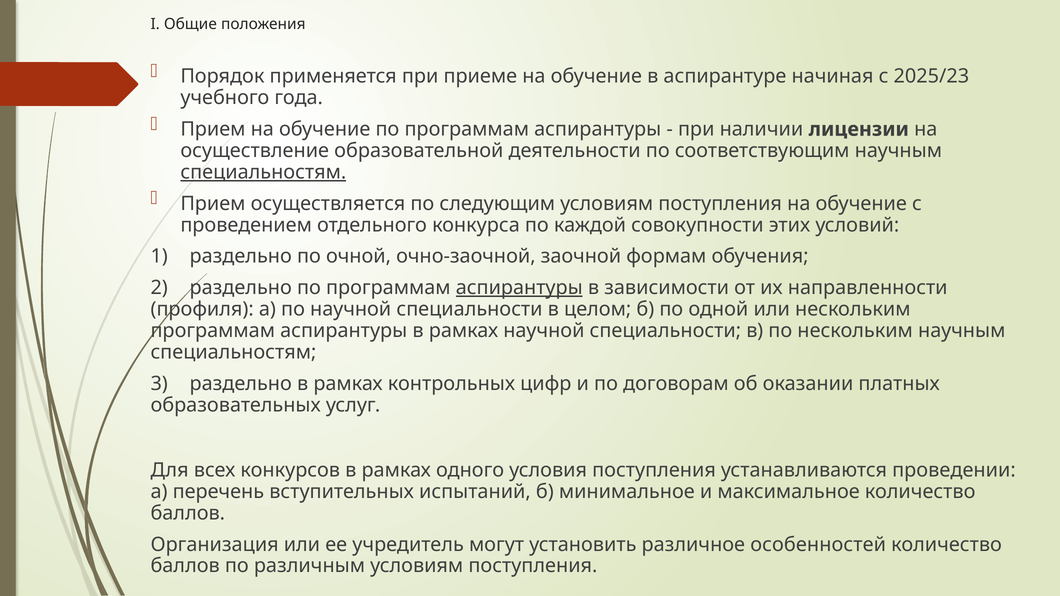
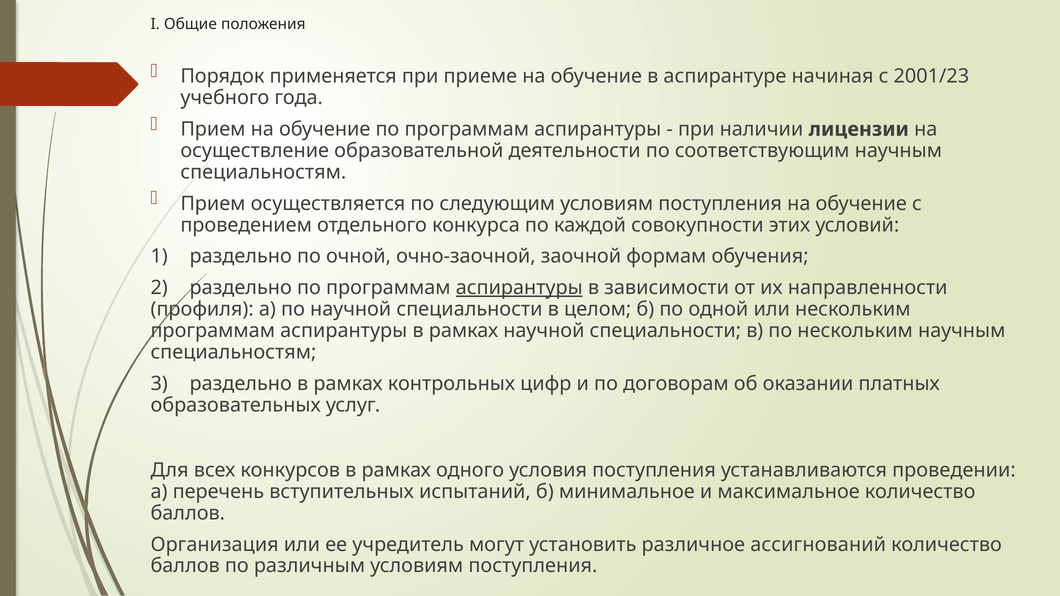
2025/23: 2025/23 -> 2001/23
специальностям at (263, 172) underline: present -> none
особенностей: особенностей -> ассигнований
